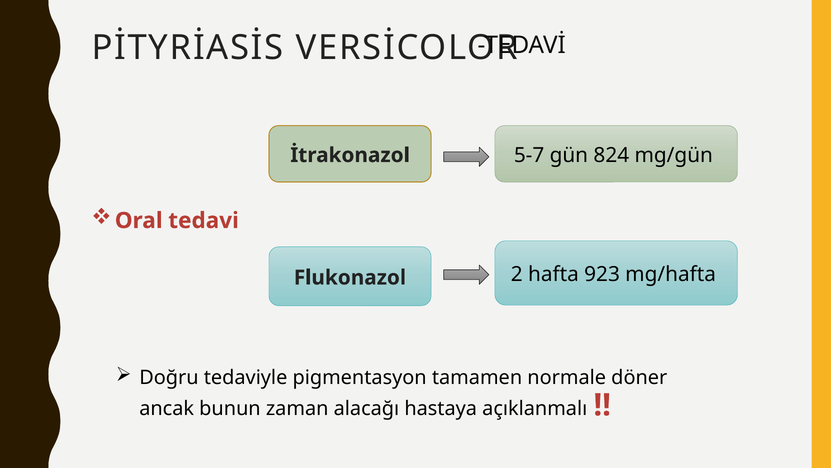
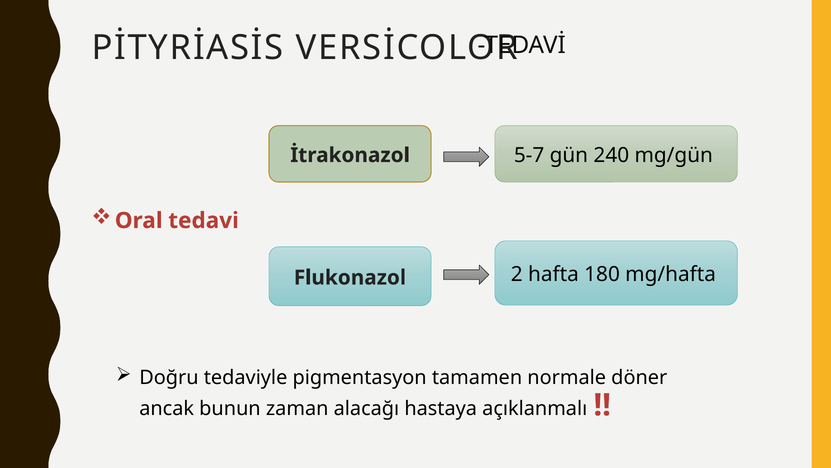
824: 824 -> 240
923: 923 -> 180
